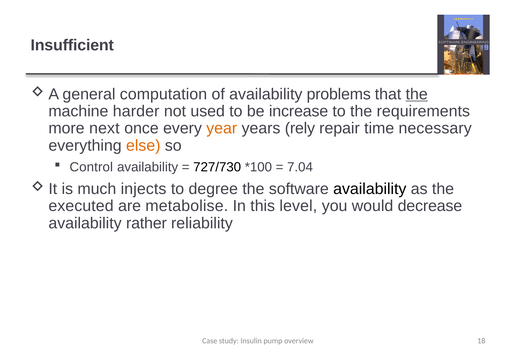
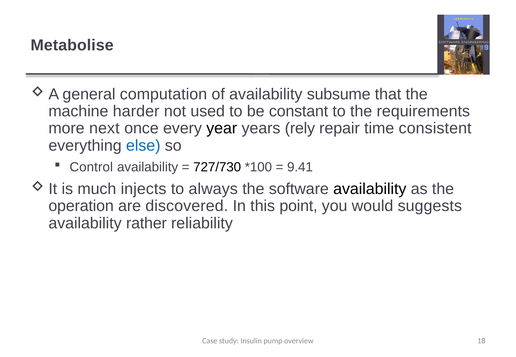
Insufficient: Insufficient -> Metabolise
problems: problems -> subsume
the at (417, 94) underline: present -> none
increase: increase -> constant
year colour: orange -> black
necessary: necessary -> consistent
else colour: orange -> blue
7.04: 7.04 -> 9.41
degree: degree -> always
executed: executed -> operation
metabolise: metabolise -> discovered
level: level -> point
decrease: decrease -> suggests
